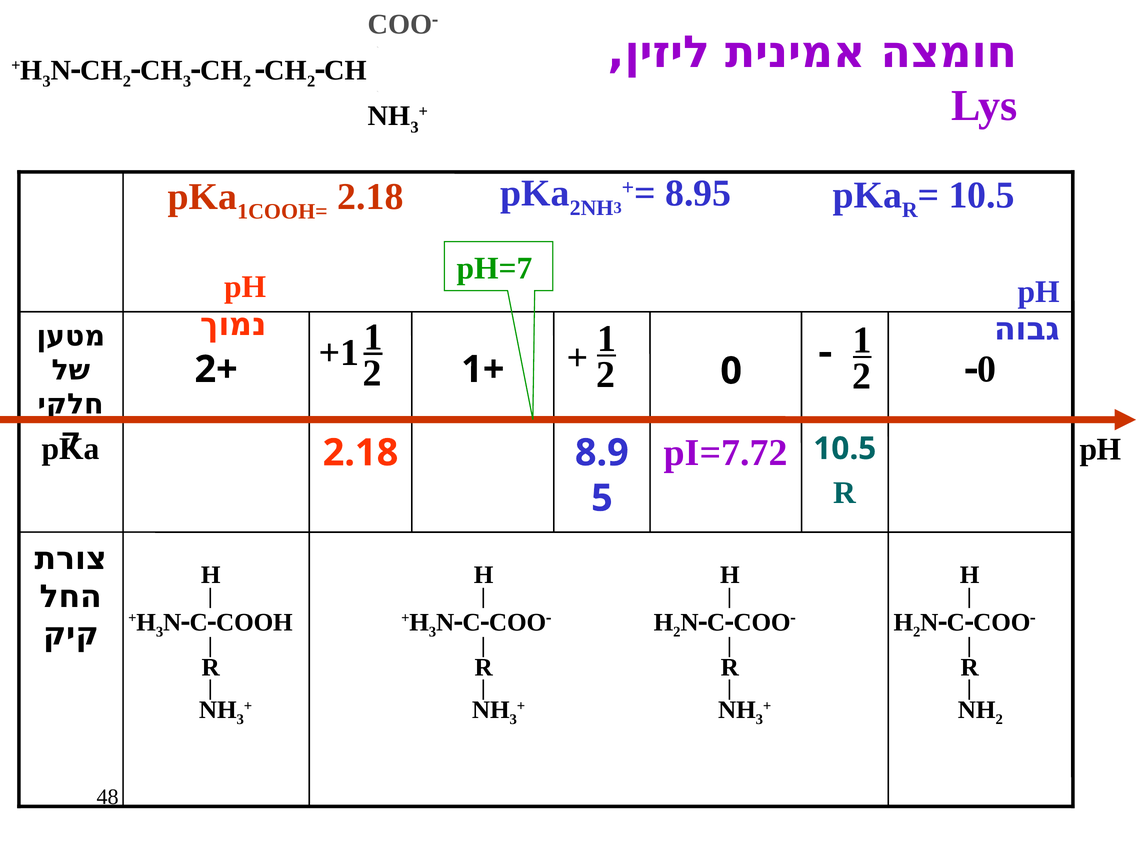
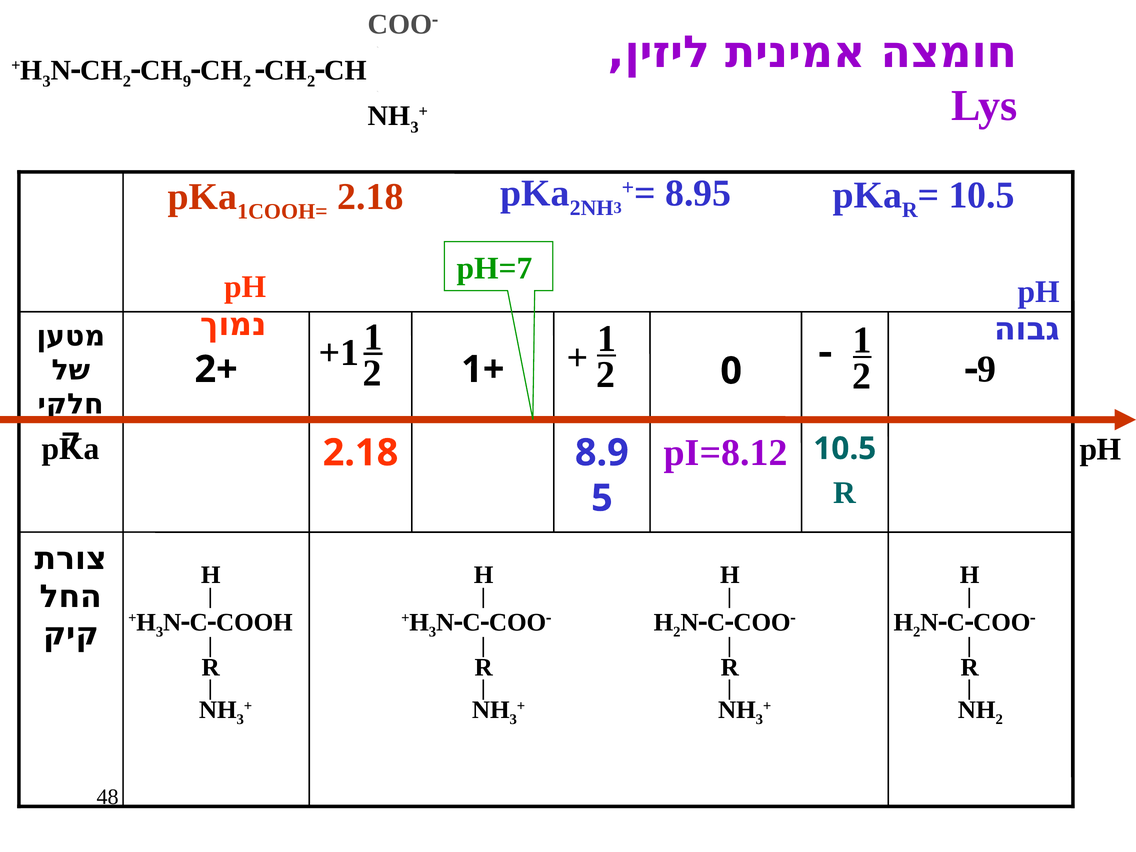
3 at (187, 81): 3 -> 9
0 at (987, 369): 0 -> 9
pI=7.72: pI=7.72 -> pI=8.12
